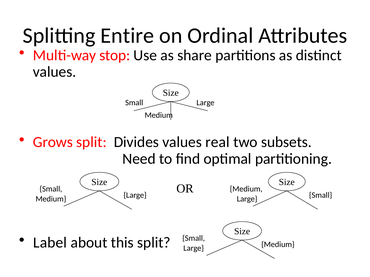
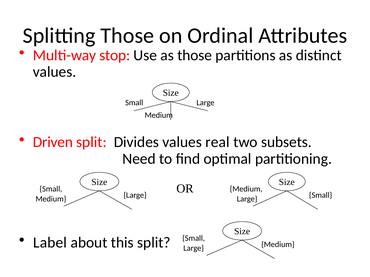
Splitting Entire: Entire -> Those
as share: share -> those
Grows: Grows -> Driven
